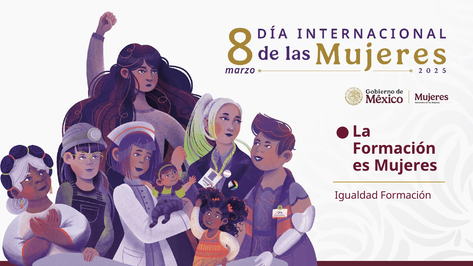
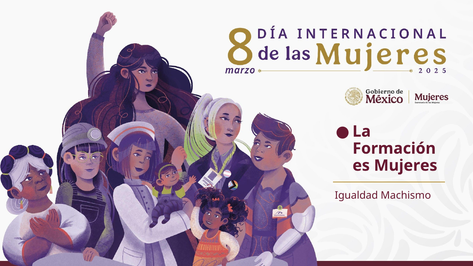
Igualdad Formación: Formación -> Machismo
